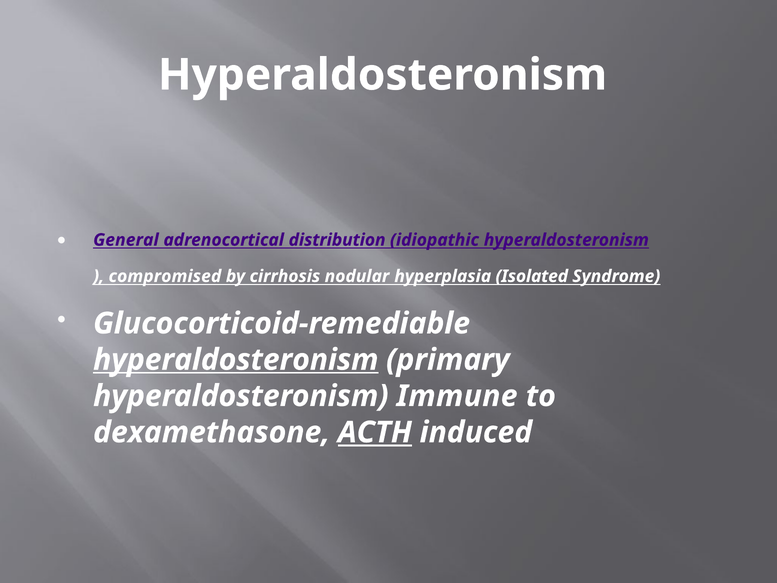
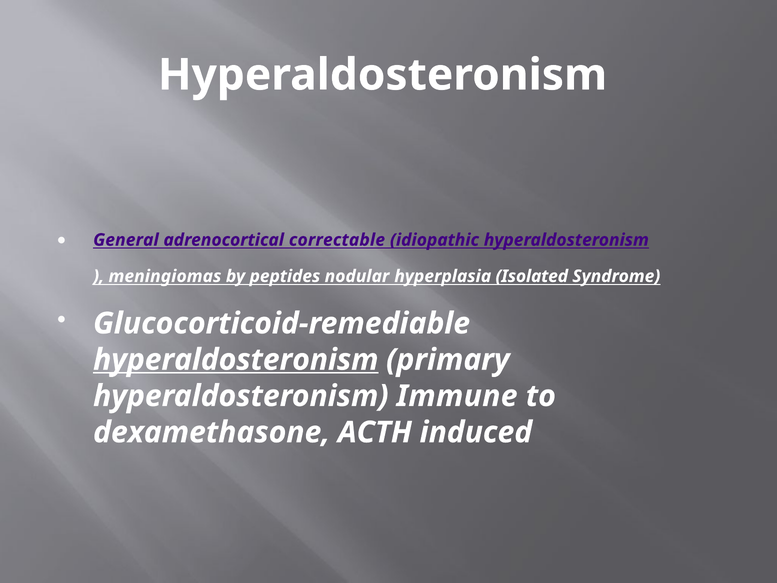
distribution: distribution -> correctable
compromised: compromised -> meningiomas
cirrhosis: cirrhosis -> peptides
ACTH underline: present -> none
